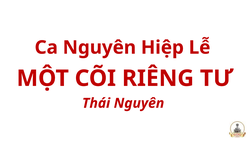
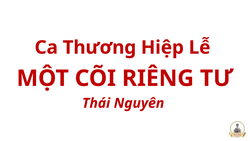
Ca Nguyên: Nguyên -> Thương
